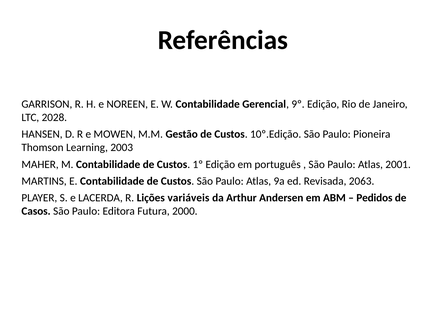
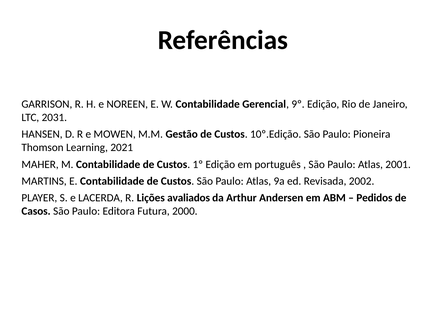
2028: 2028 -> 2031
2003: 2003 -> 2021
2063: 2063 -> 2002
variáveis: variáveis -> avaliados
